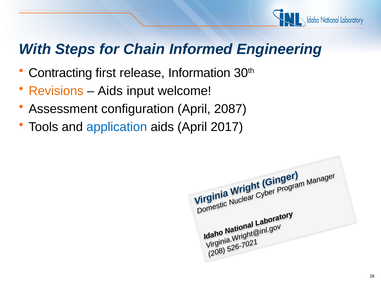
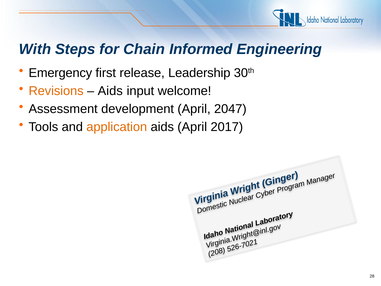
Contracting: Contracting -> Emergency
Information: Information -> Leadership
configuration: configuration -> development
2087: 2087 -> 2047
application colour: blue -> orange
